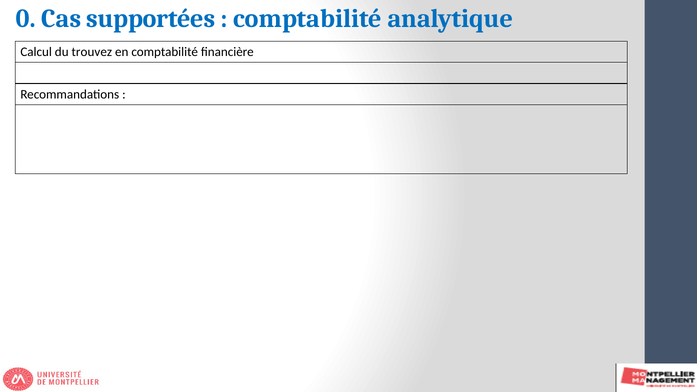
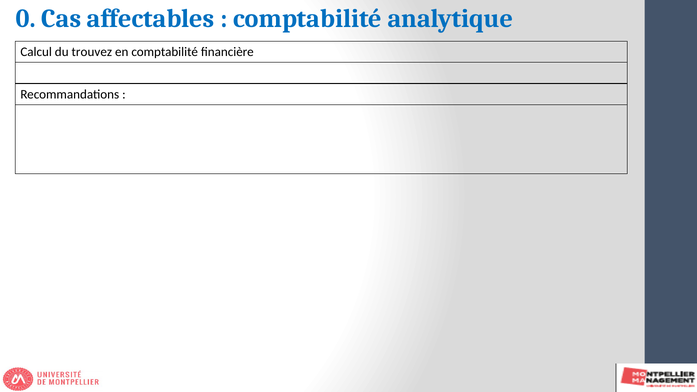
supportées: supportées -> affectables
